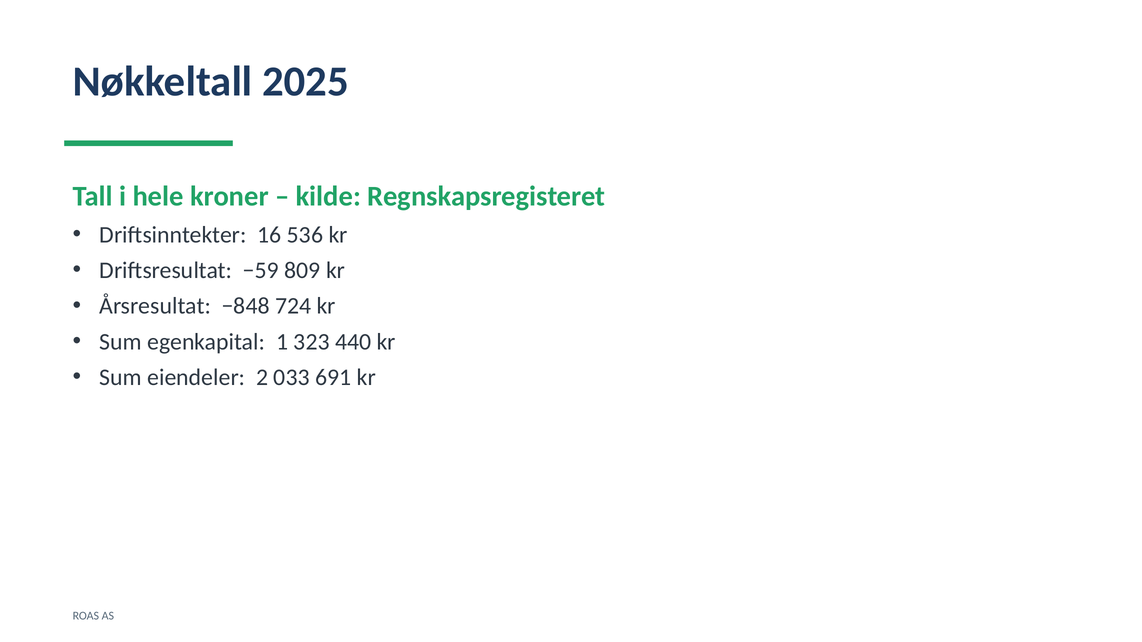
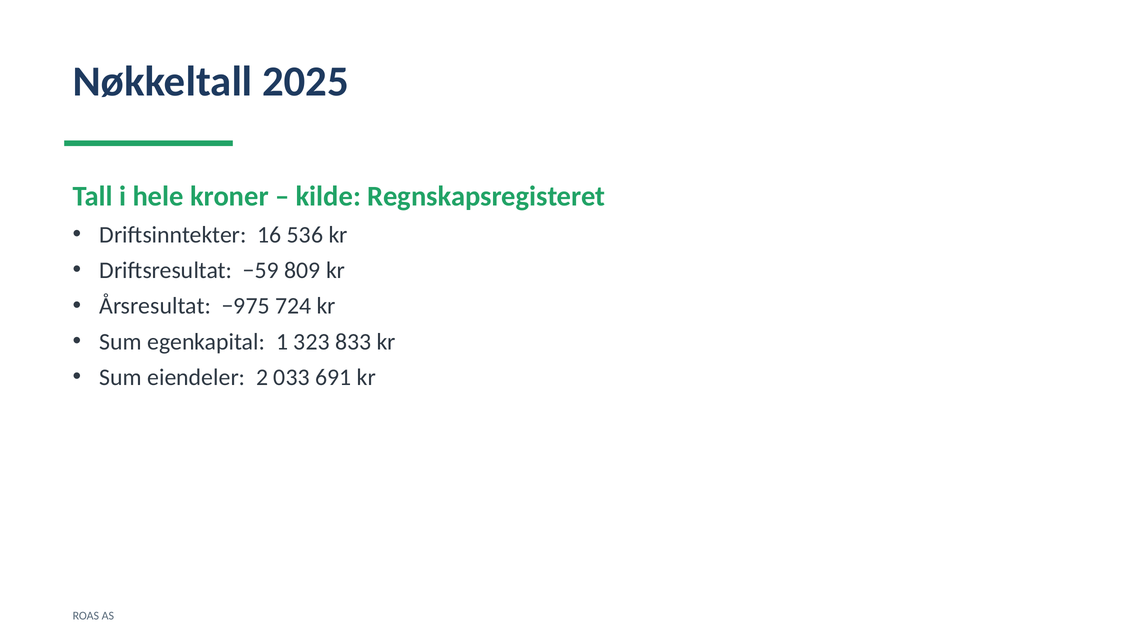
−848: −848 -> −975
440: 440 -> 833
